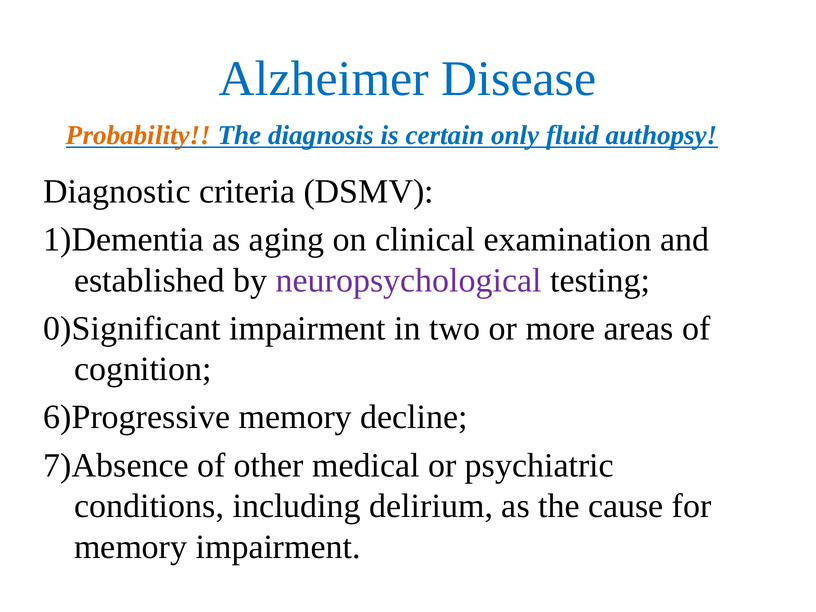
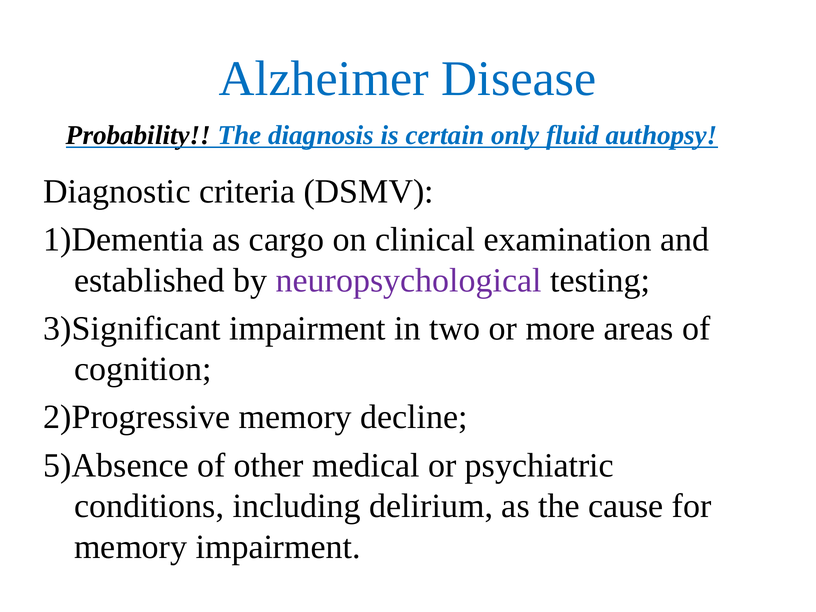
Probability colour: orange -> black
aging: aging -> cargo
0)Significant: 0)Significant -> 3)Significant
6)Progressive: 6)Progressive -> 2)Progressive
7)Absence: 7)Absence -> 5)Absence
